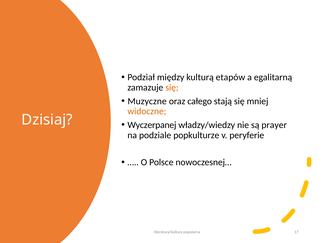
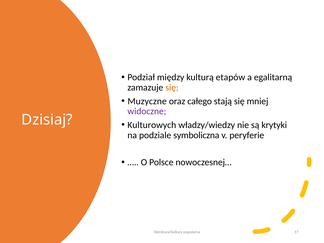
widoczne colour: orange -> purple
Wyczerpanej: Wyczerpanej -> Kulturowych
prayer: prayer -> krytyki
popkulturze: popkulturze -> symboliczna
